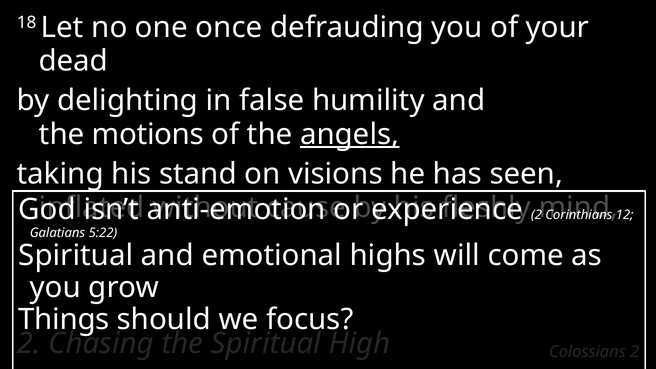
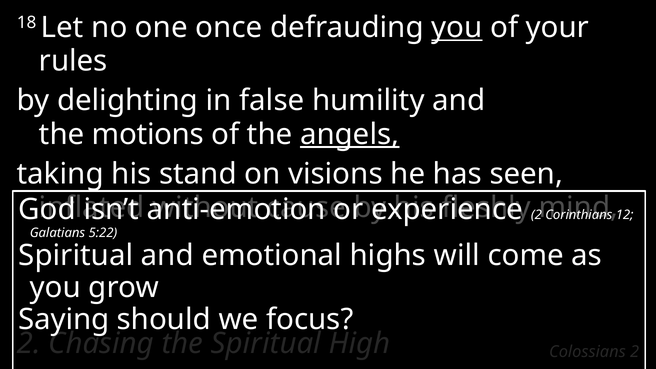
you at (457, 28) underline: none -> present
dead: dead -> rules
Things: Things -> Saying
